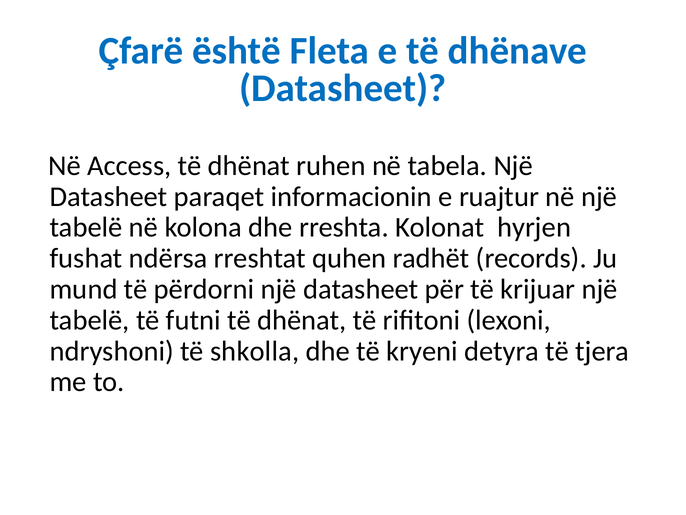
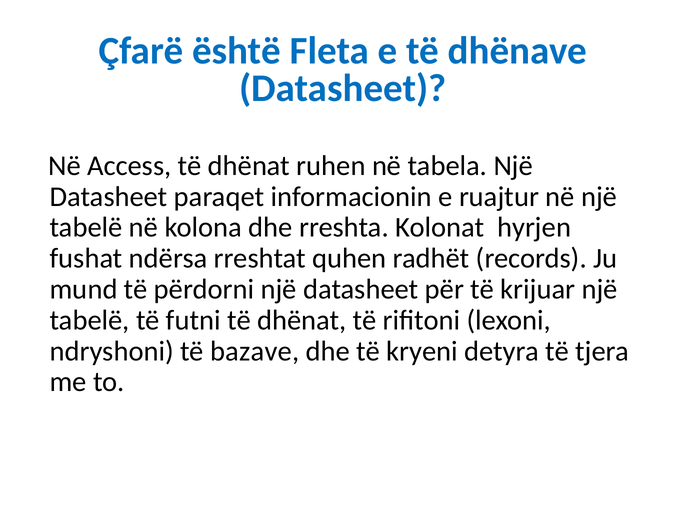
shkolla: shkolla -> bazave
